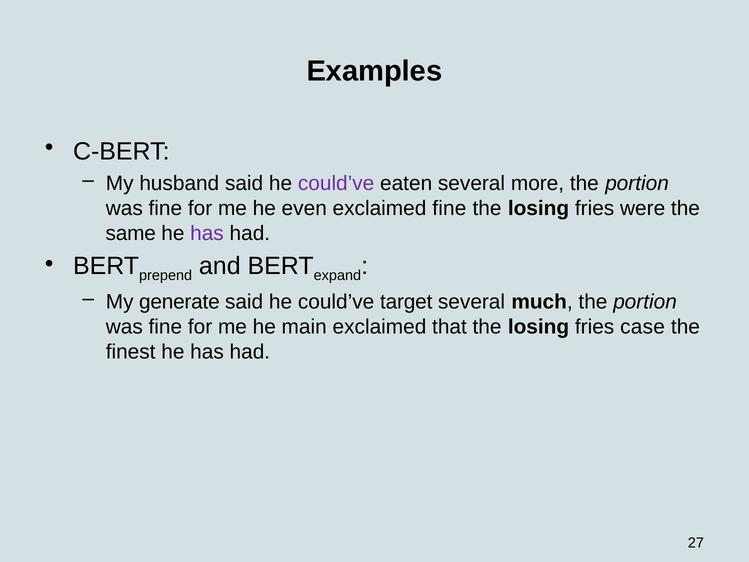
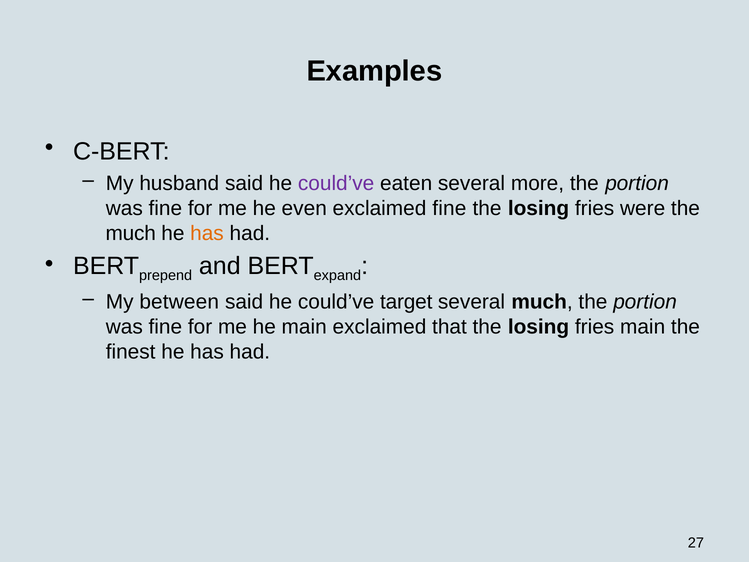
same at (131, 233): same -> much
has at (207, 233) colour: purple -> orange
generate: generate -> between
fries case: case -> main
